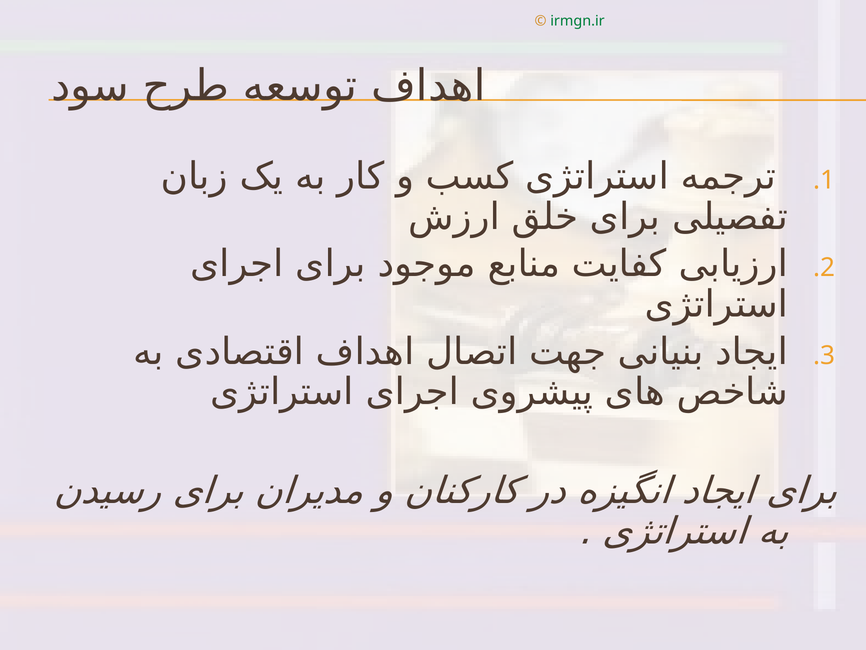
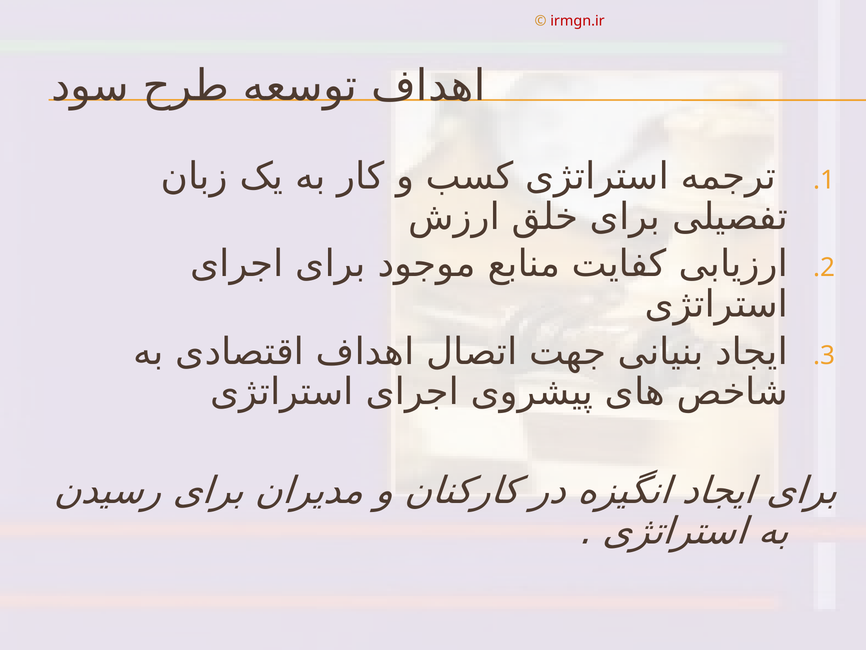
irmgn.ir colour: green -> red
